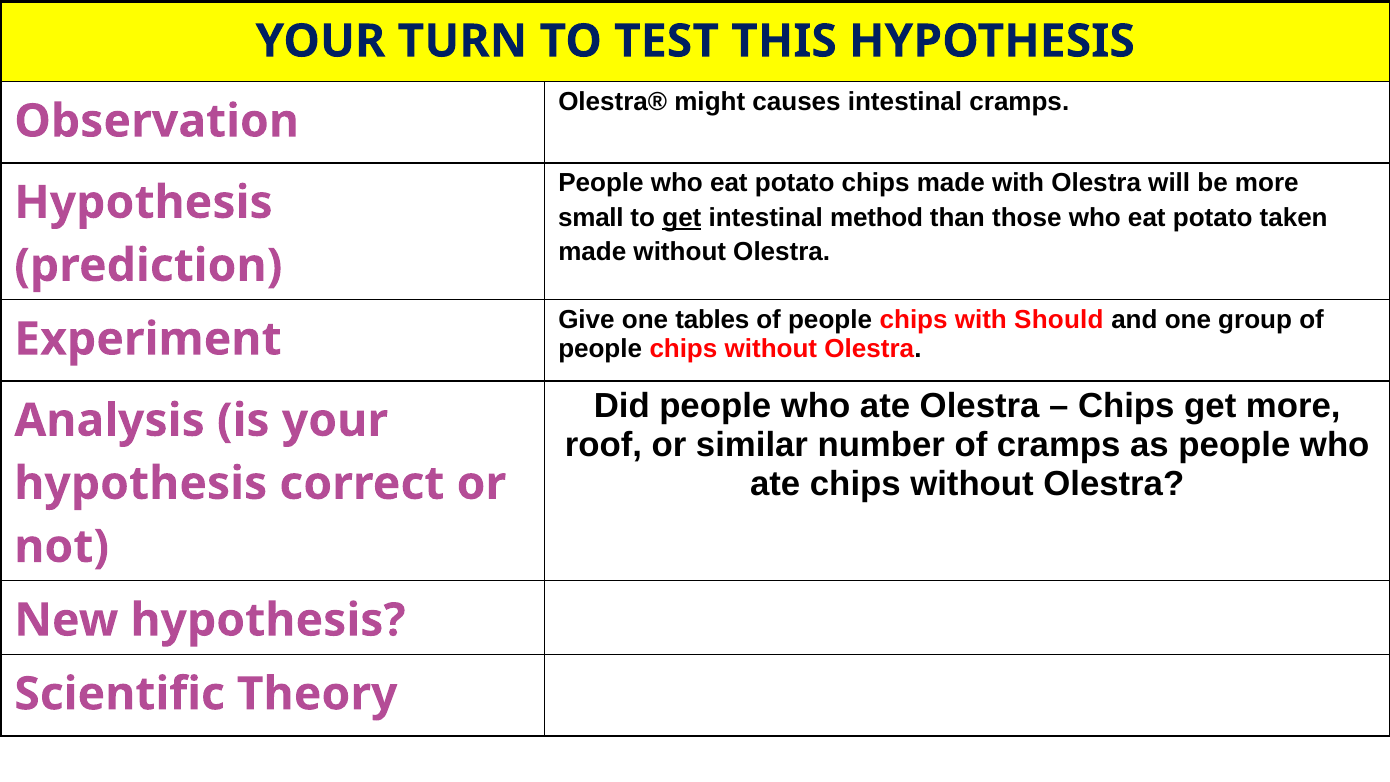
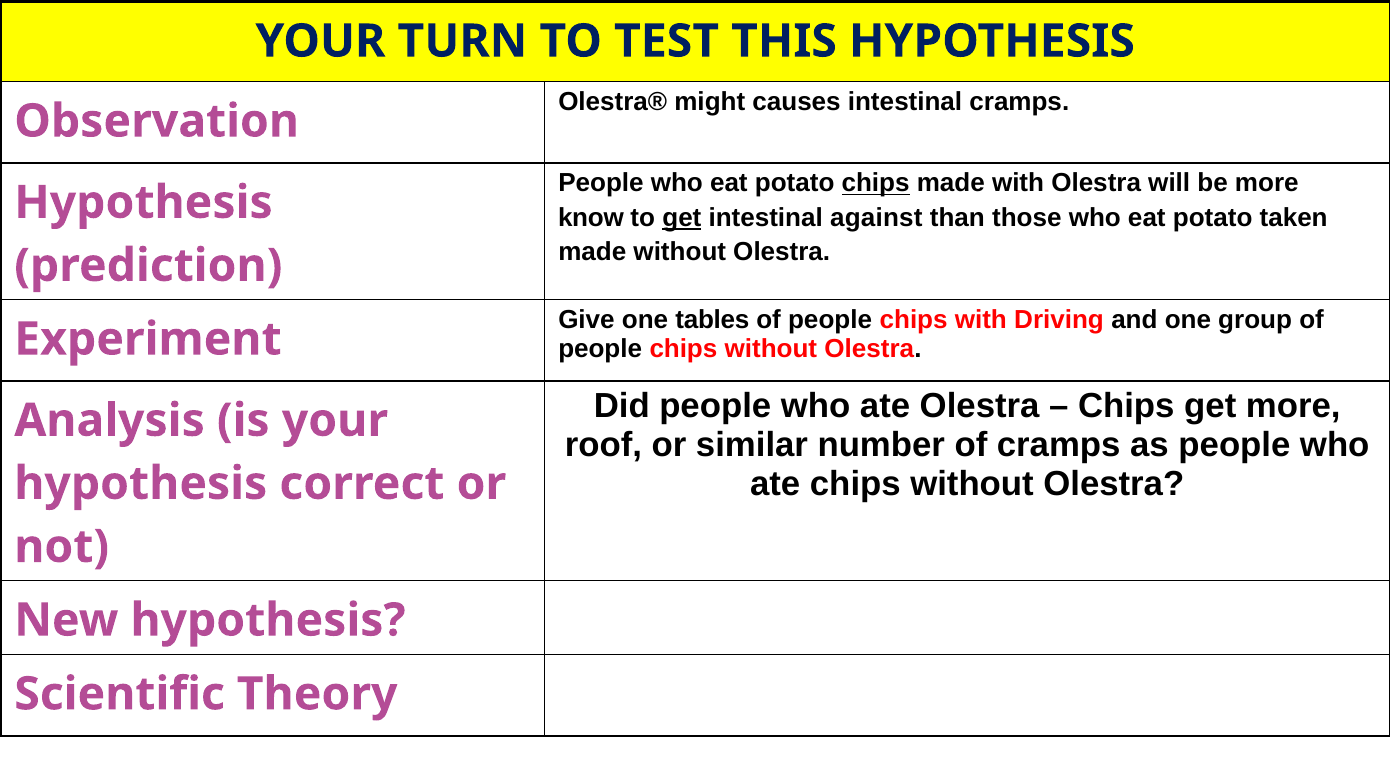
chips at (876, 183) underline: none -> present
small: small -> know
method: method -> against
Should: Should -> Driving
